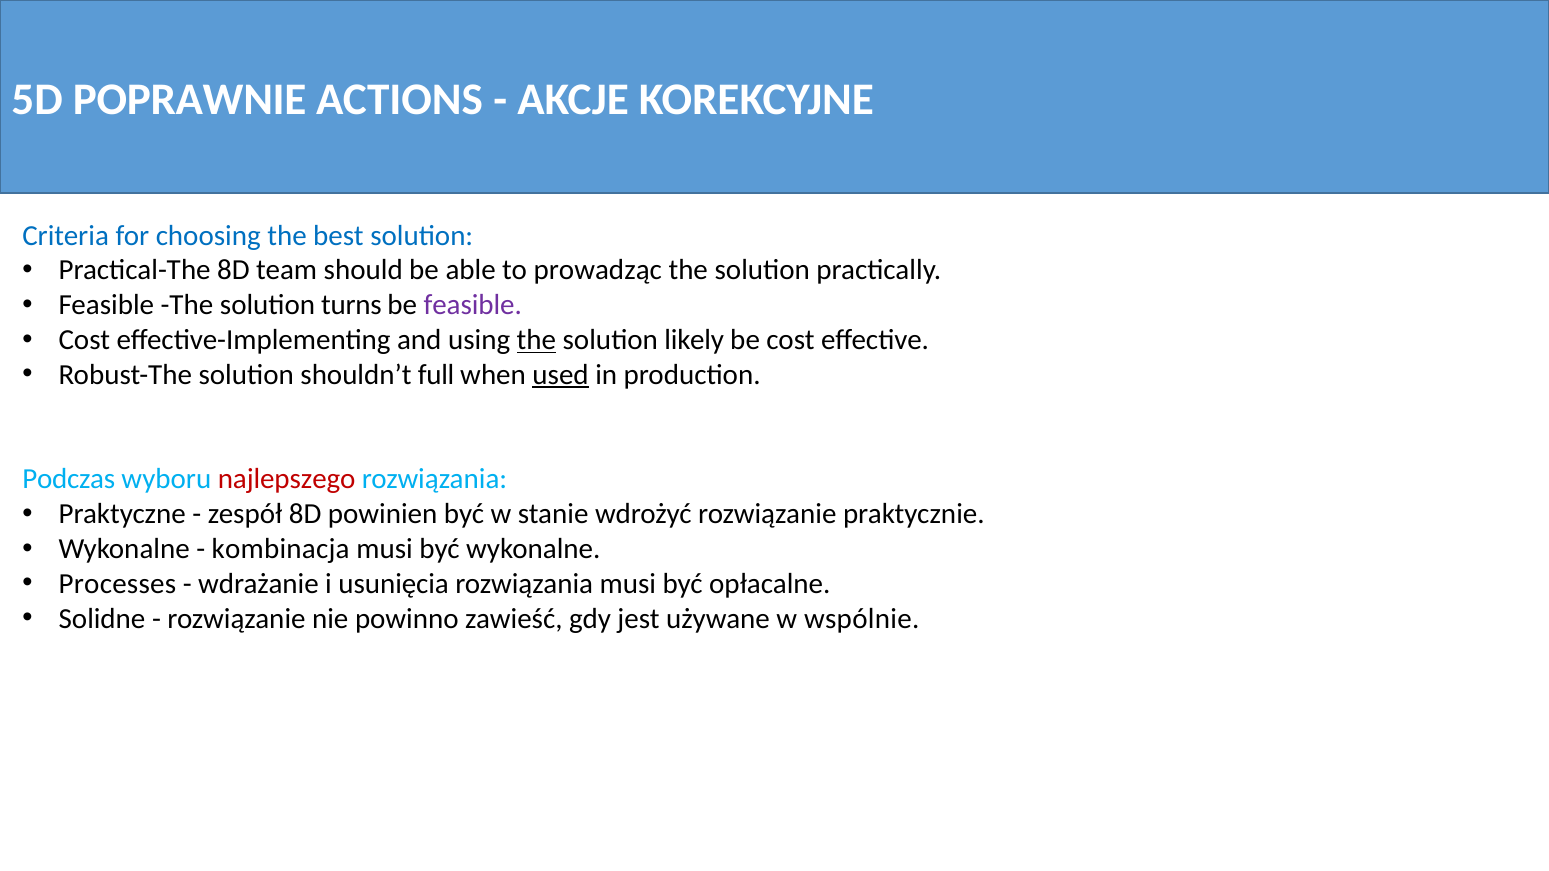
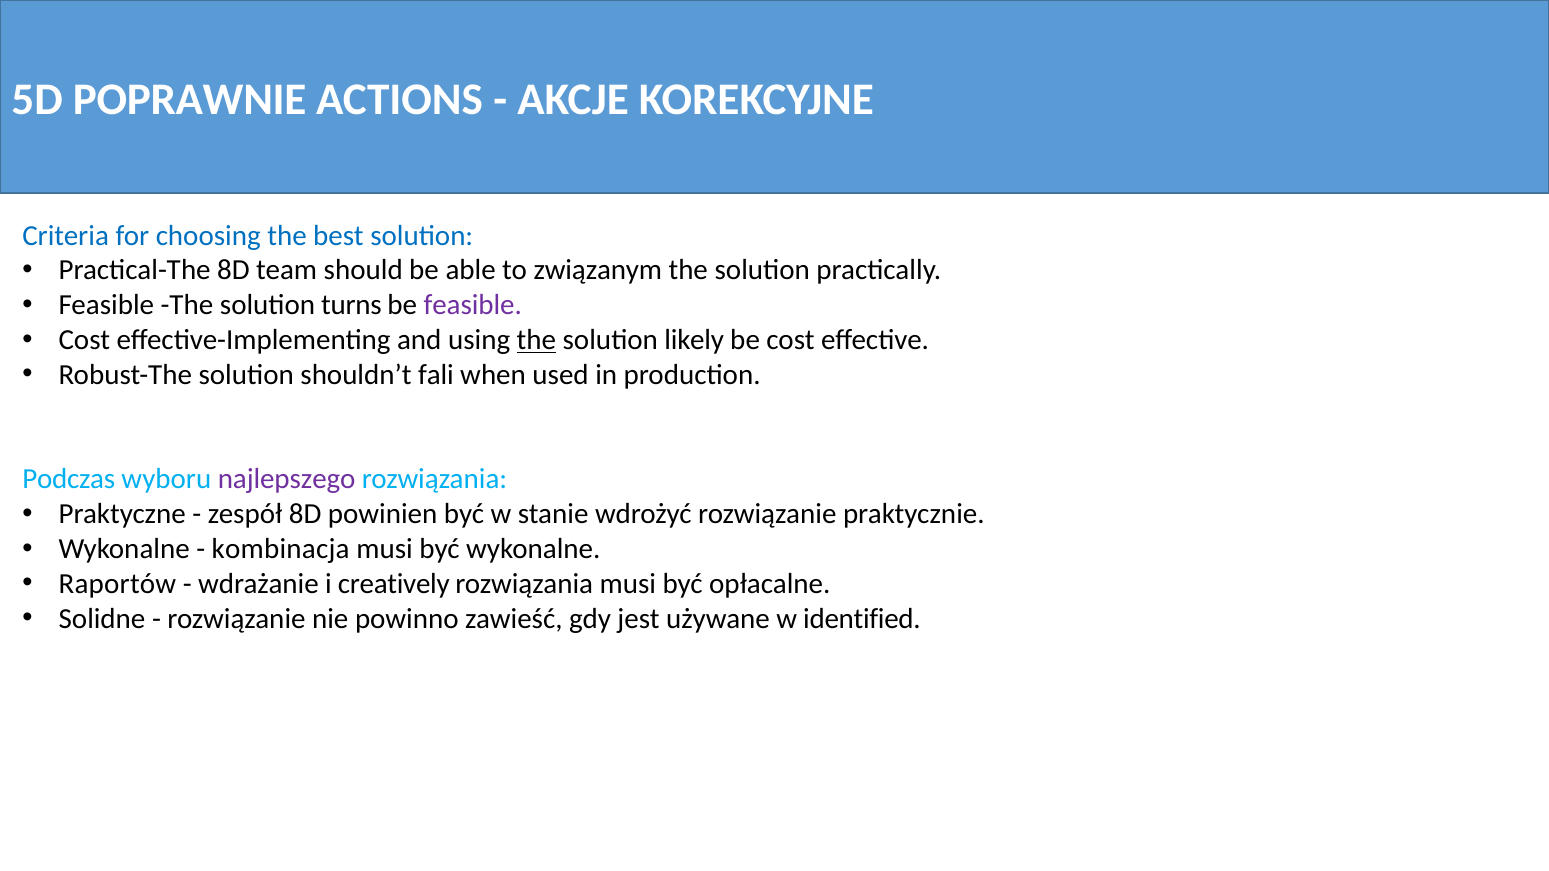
prowadząc: prowadząc -> związanym
full: full -> fali
used underline: present -> none
najlepszego colour: red -> purple
Processes: Processes -> Raportów
usunięcia: usunięcia -> creatively
wspólnie: wspólnie -> identified
